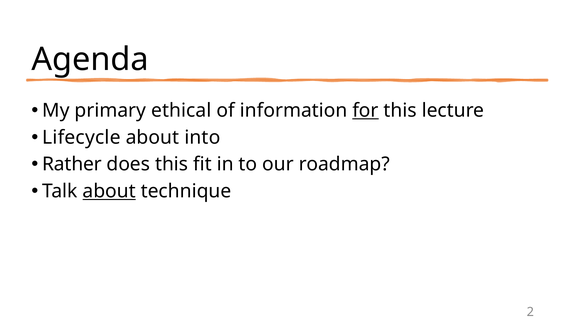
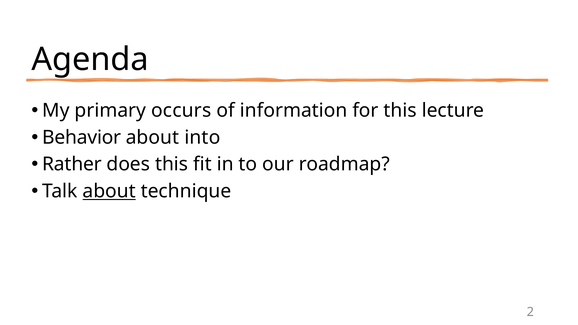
ethical: ethical -> occurs
for underline: present -> none
Lifecycle: Lifecycle -> Behavior
